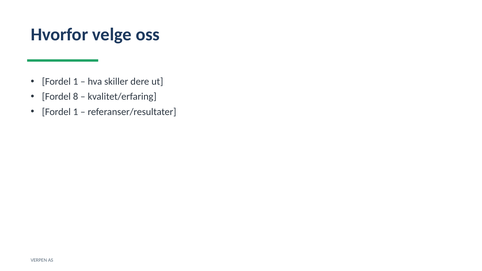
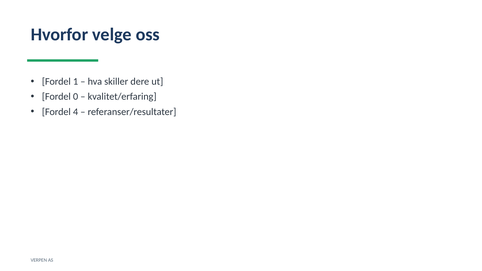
8: 8 -> 0
1 at (76, 112): 1 -> 4
